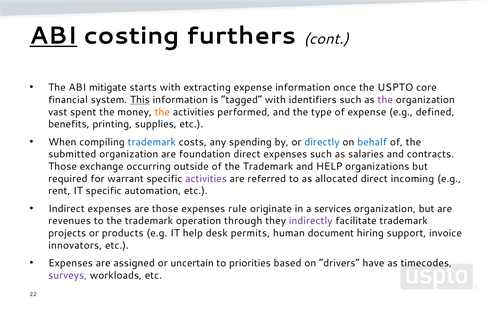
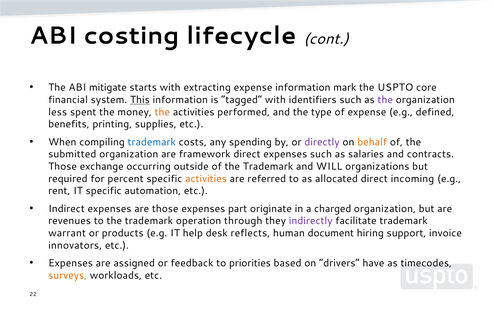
ABI at (53, 36) underline: present -> none
furthers: furthers -> lifecycle
once: once -> mark
vast: vast -> less
directly colour: blue -> purple
behalf colour: blue -> orange
foundation: foundation -> framework
and HELP: HELP -> WILL
warrant: warrant -> percent
activities at (206, 178) colour: purple -> orange
rule: rule -> part
services: services -> charged
projects: projects -> warrant
permits: permits -> reflects
uncertain: uncertain -> feedback
surveys colour: purple -> orange
